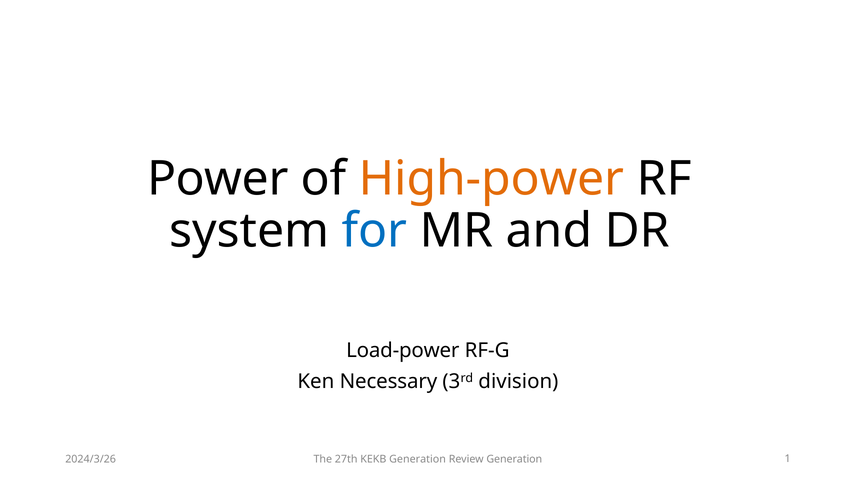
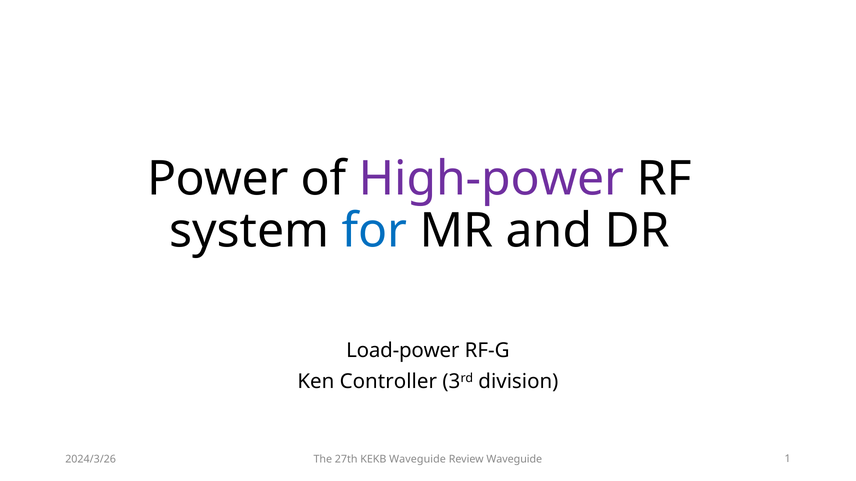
High-power colour: orange -> purple
Necessary: Necessary -> Controller
KEKB Generation: Generation -> Waveguide
Review Generation: Generation -> Waveguide
